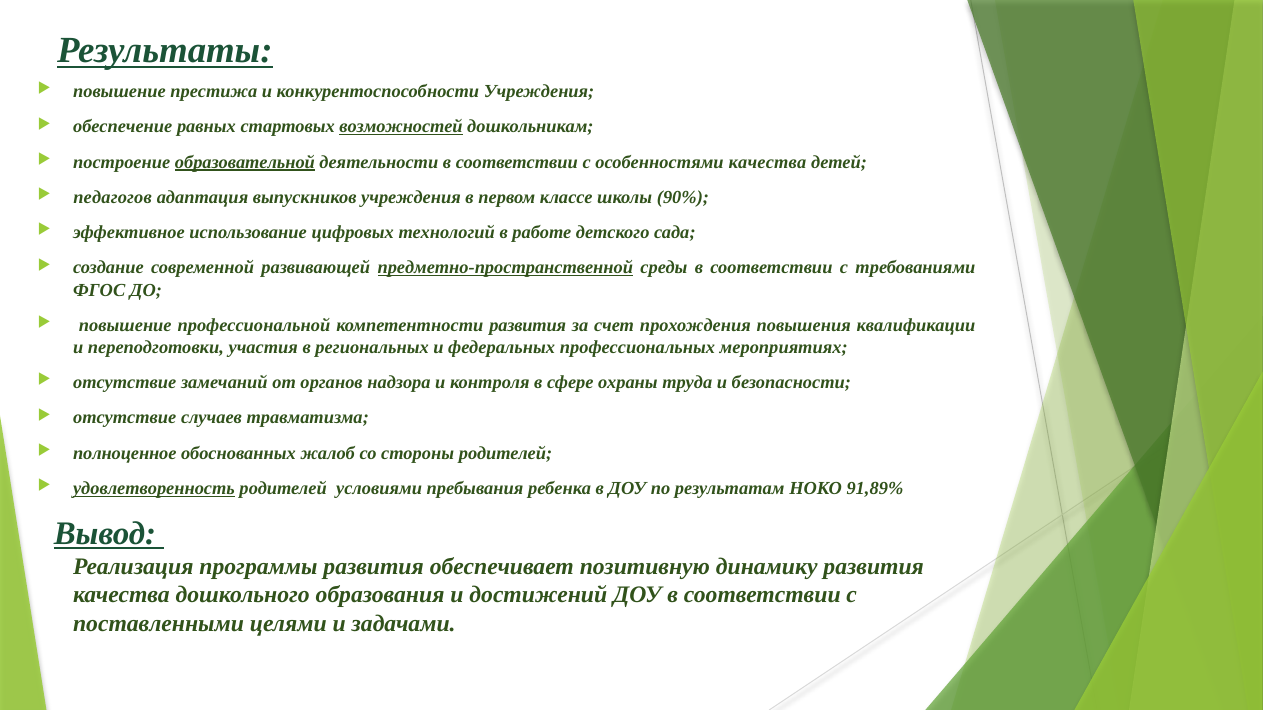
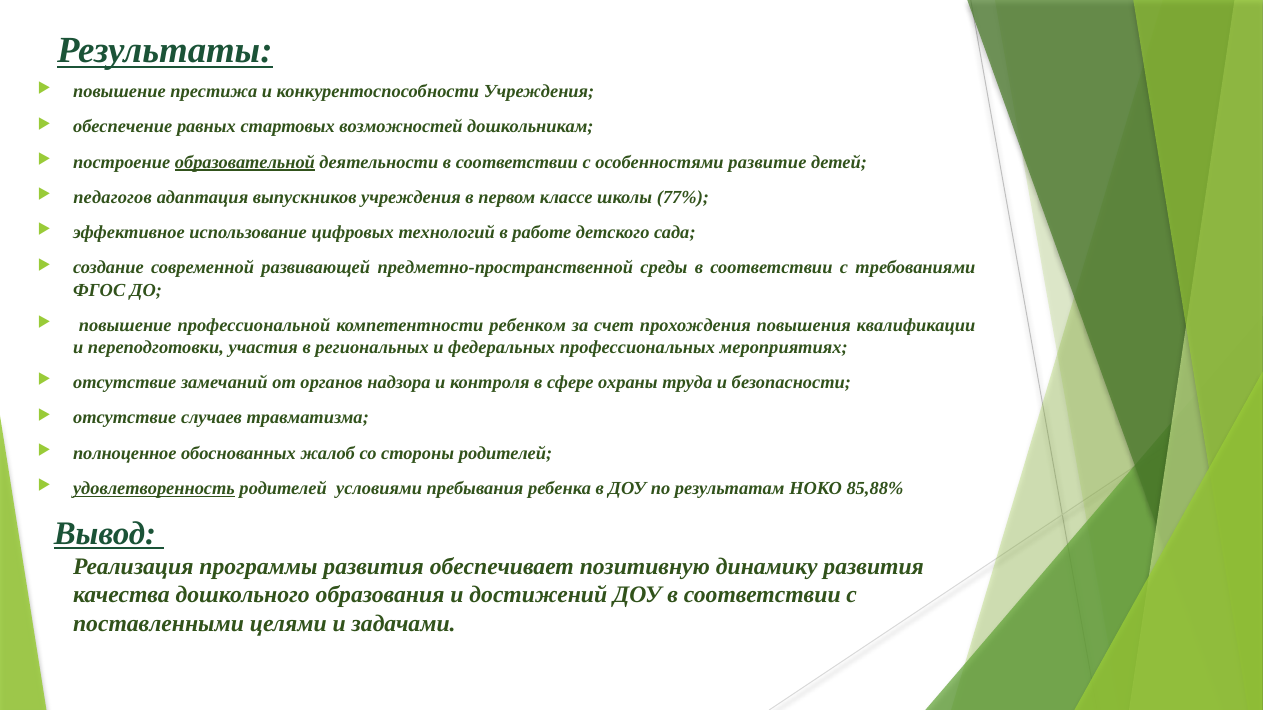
возможностей underline: present -> none
особенностями качества: качества -> развитие
90%: 90% -> 77%
предметно-пространственной underline: present -> none
компетентности развития: развития -> ребенком
91,89%: 91,89% -> 85,88%
